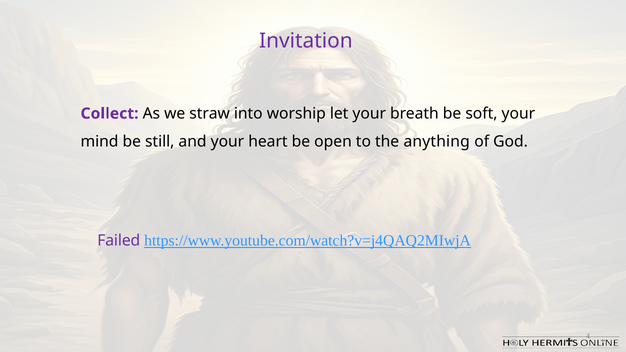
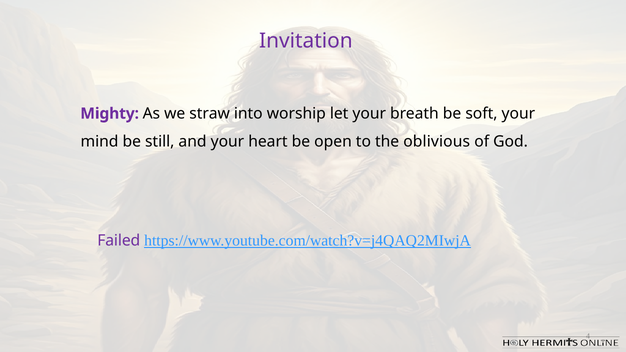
Collect: Collect -> Mighty
anything: anything -> oblivious
